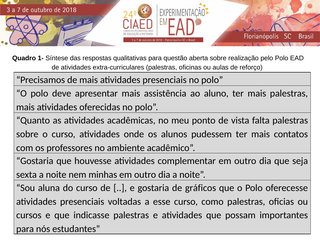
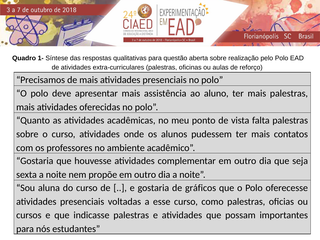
minhas: minhas -> propõe
